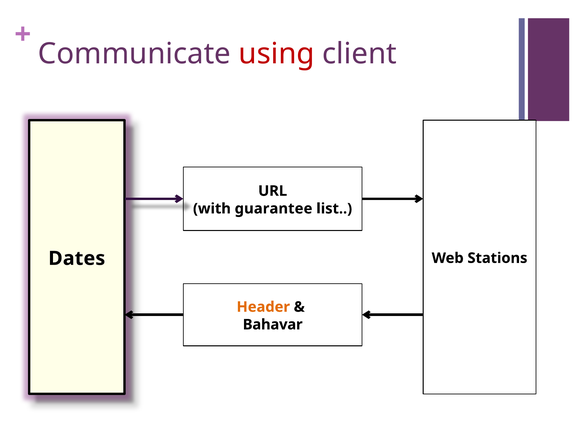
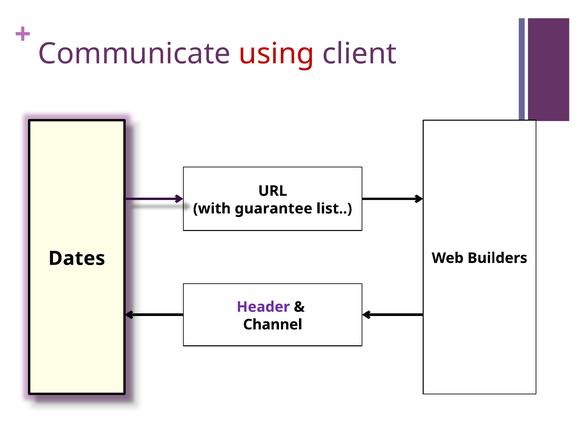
Stations: Stations -> Builders
Header colour: orange -> purple
Bahavar: Bahavar -> Channel
